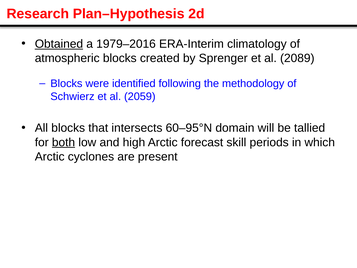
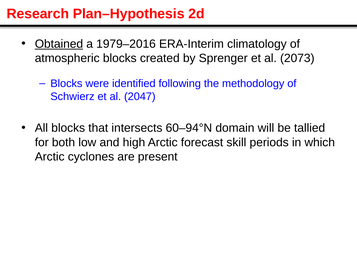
2089: 2089 -> 2073
2059: 2059 -> 2047
60–95°N: 60–95°N -> 60–94°N
both underline: present -> none
